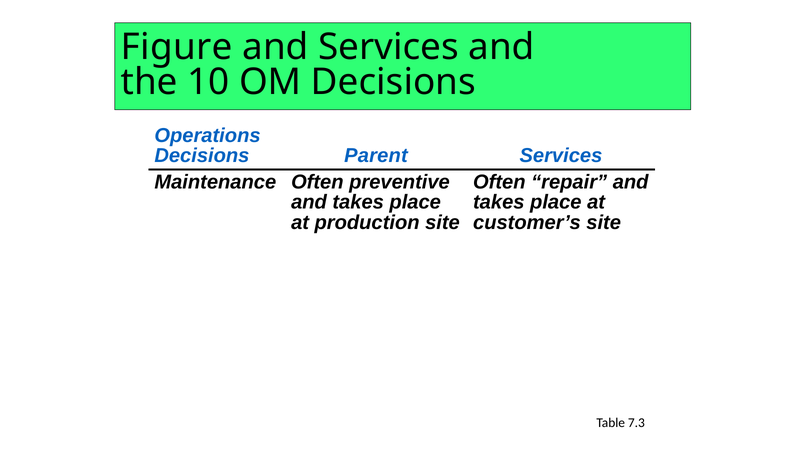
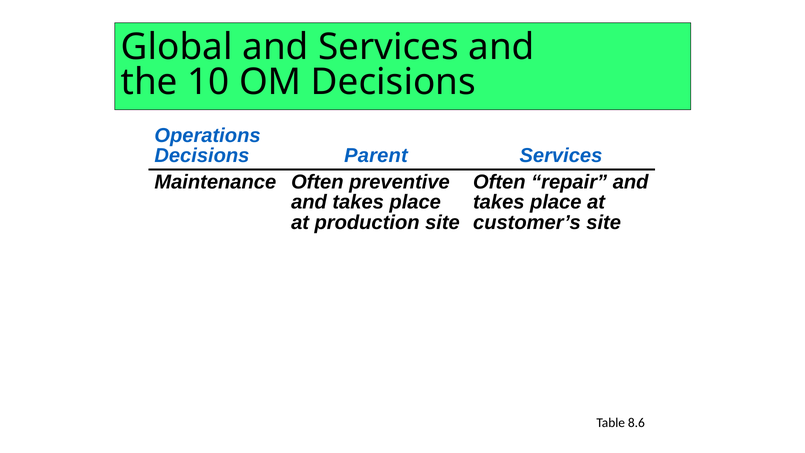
Figure: Figure -> Global
7.3: 7.3 -> 8.6
